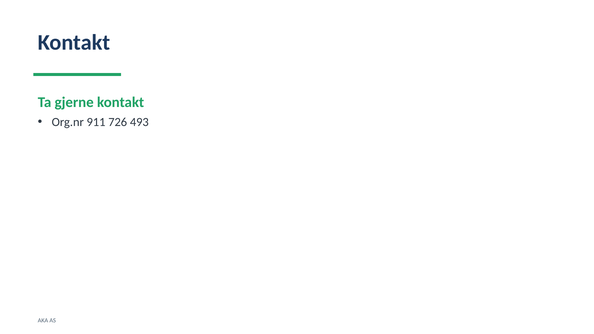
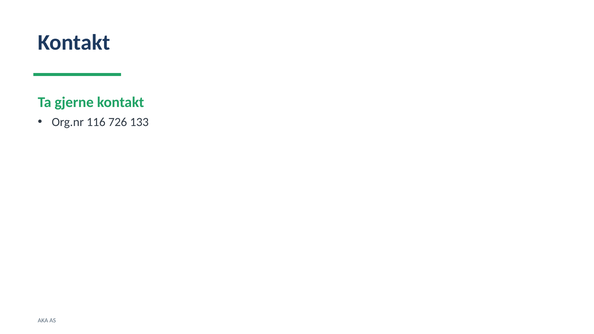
911: 911 -> 116
493: 493 -> 133
